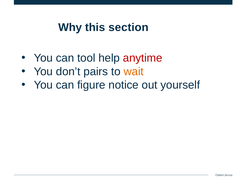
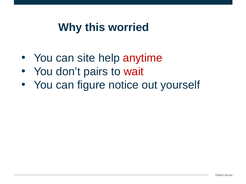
section: section -> worried
tool: tool -> site
wait colour: orange -> red
